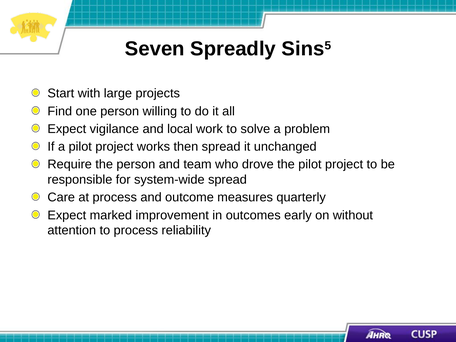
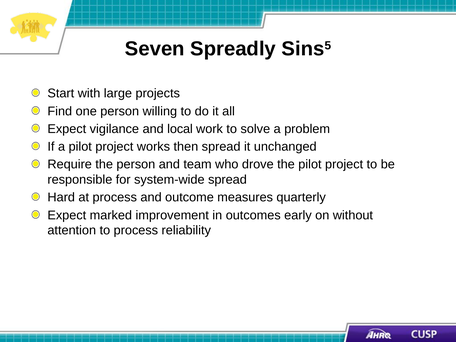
Care: Care -> Hard
